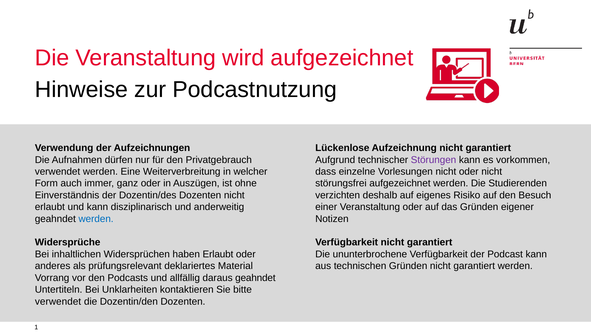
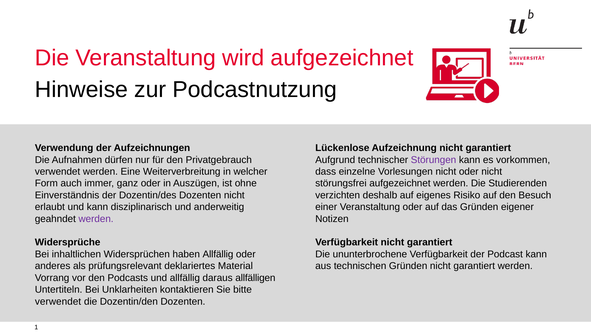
werden at (96, 219) colour: blue -> purple
haben Erlaubt: Erlaubt -> Allfällig
daraus geahndet: geahndet -> allfälligen
